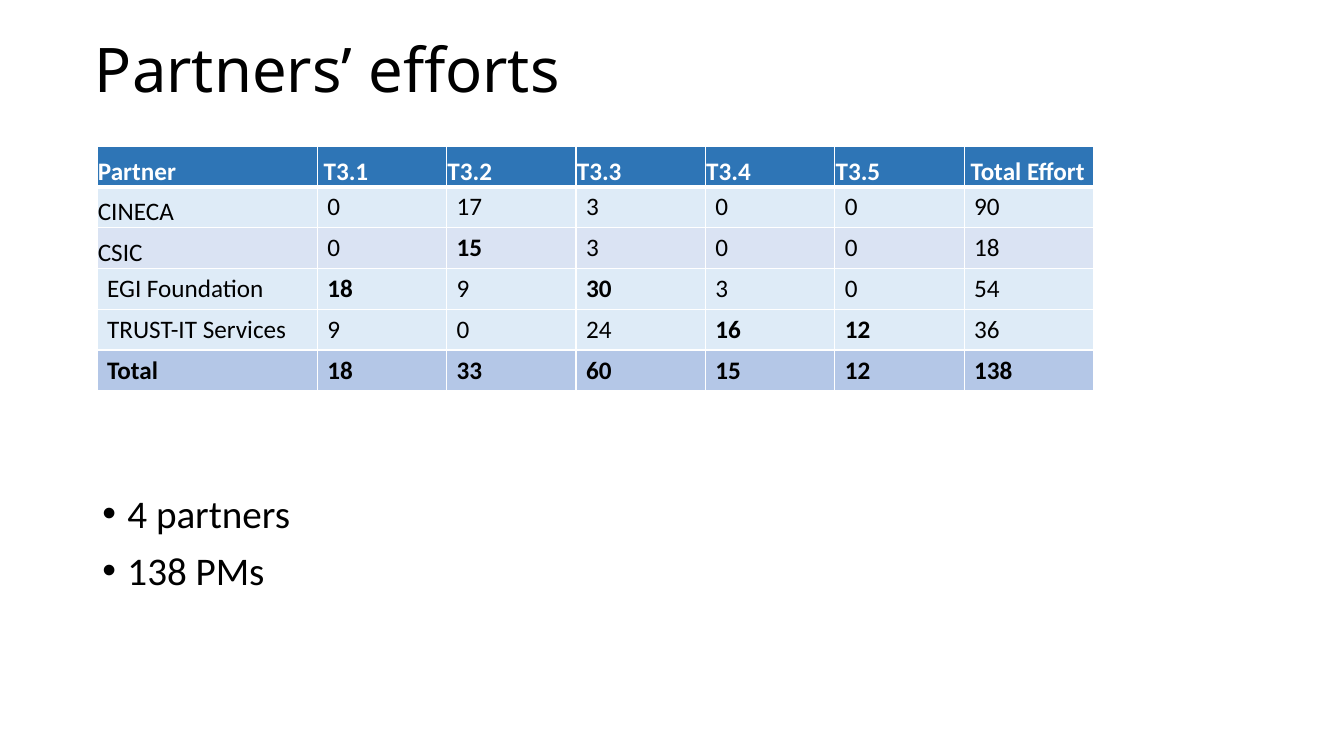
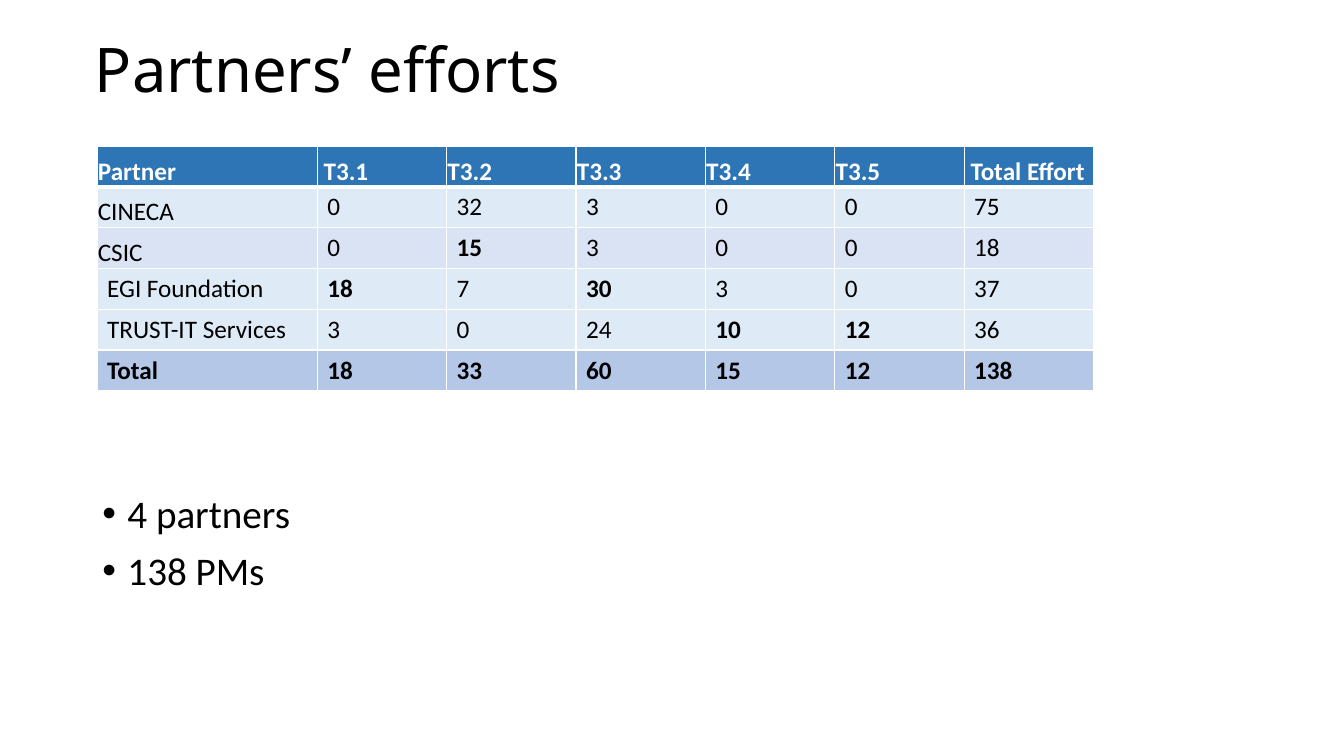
17: 17 -> 32
90: 90 -> 75
18 9: 9 -> 7
54: 54 -> 37
Services 9: 9 -> 3
16: 16 -> 10
